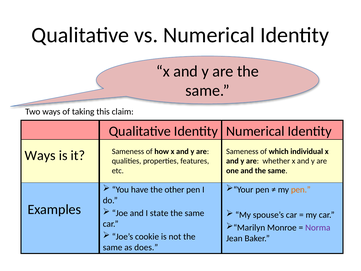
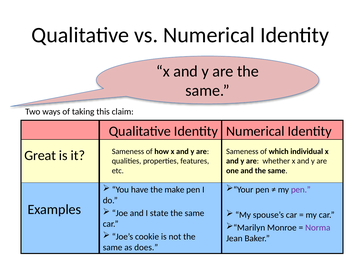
Ways at (40, 155): Ways -> Great
other: other -> make
pen at (301, 190) colour: orange -> purple
